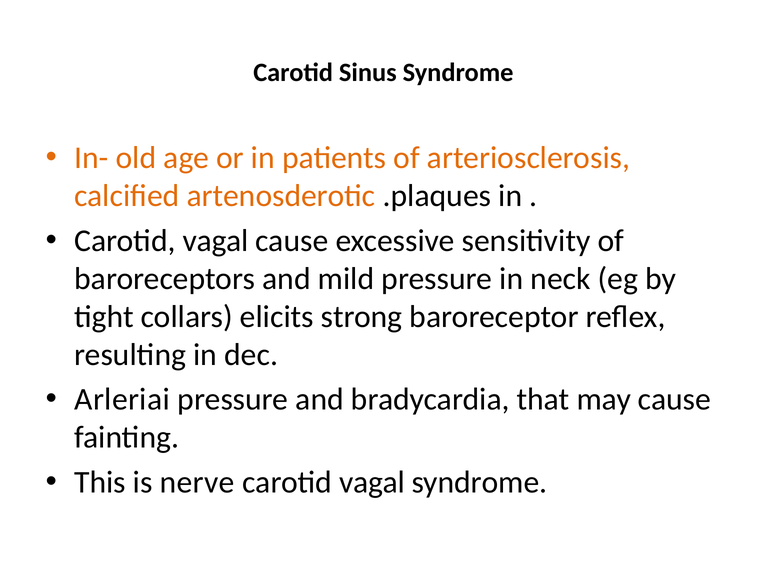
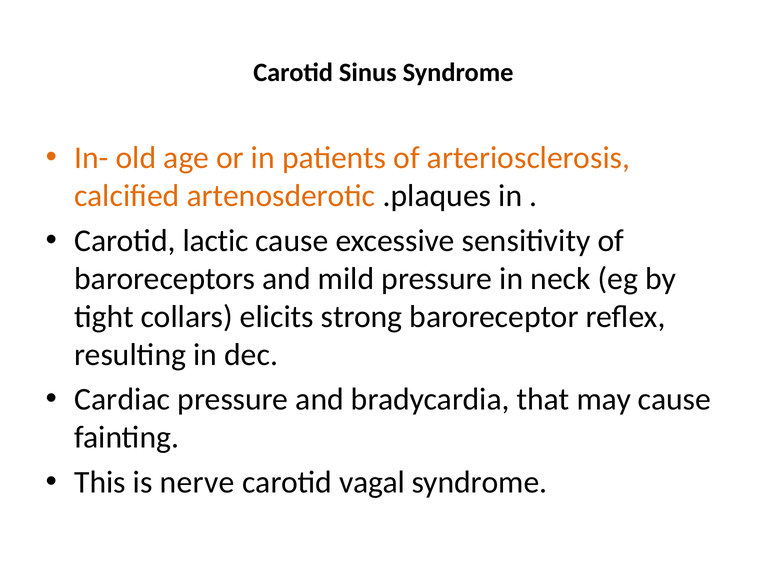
vagal at (216, 241): vagal -> lactic
Arleriai: Arleriai -> Cardiac
